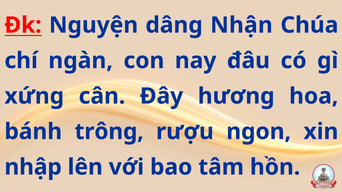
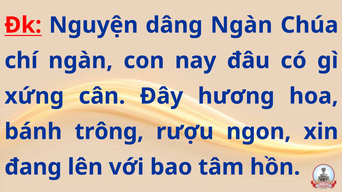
dâng Nhận: Nhận -> Ngàn
nhập: nhập -> đang
